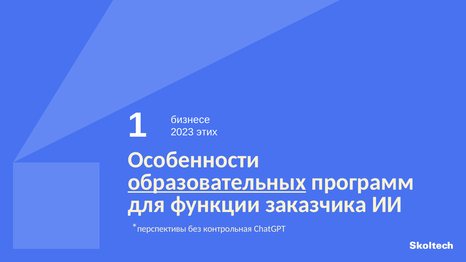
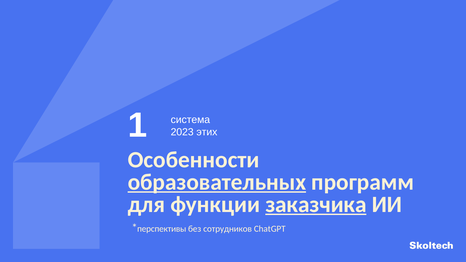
бизнесе: бизнесе -> система
заказчика underline: none -> present
контрольная: контрольная -> сотрудников
